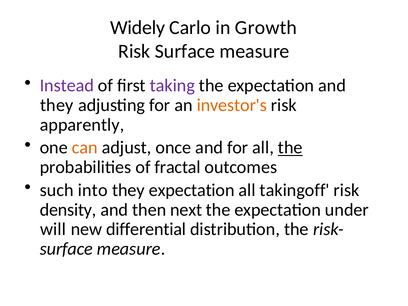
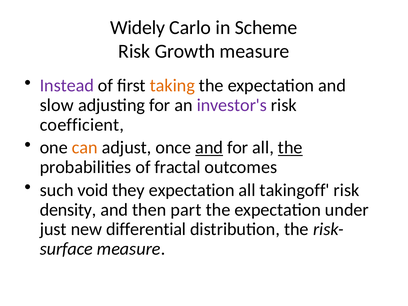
Growth: Growth -> Scheme
Risk Surface: Surface -> Growth
taking colour: purple -> orange
they at (57, 105): they -> slow
investor's colour: orange -> purple
apparently: apparently -> coefficient
and at (209, 148) underline: none -> present
into: into -> void
next: next -> part
will: will -> just
